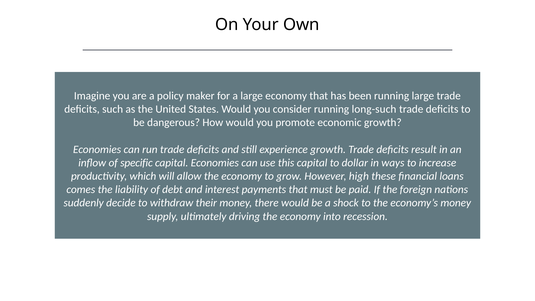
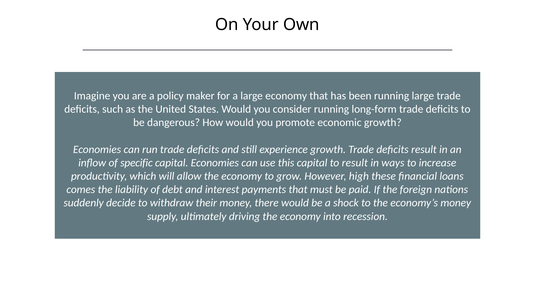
long-such: long-such -> long-form
to dollar: dollar -> result
